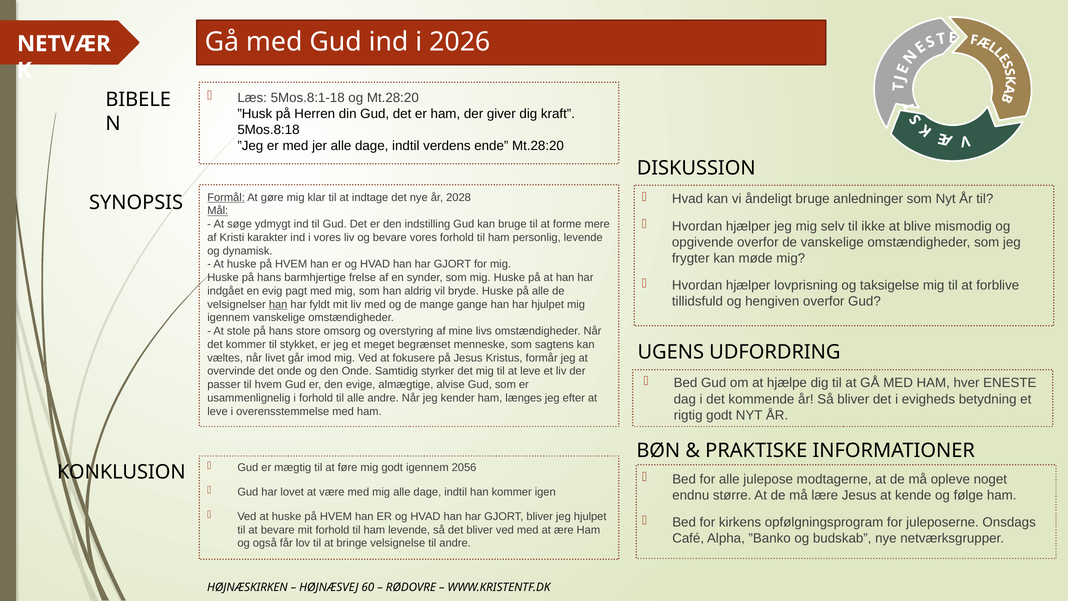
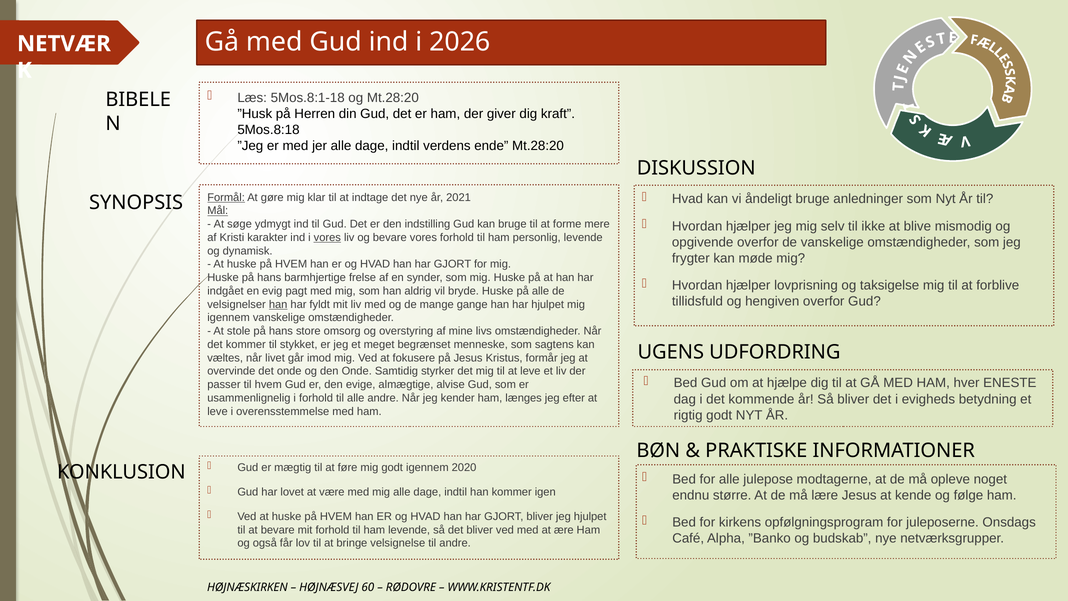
2028: 2028 -> 2021
vores at (327, 237) underline: none -> present
2056: 2056 -> 2020
